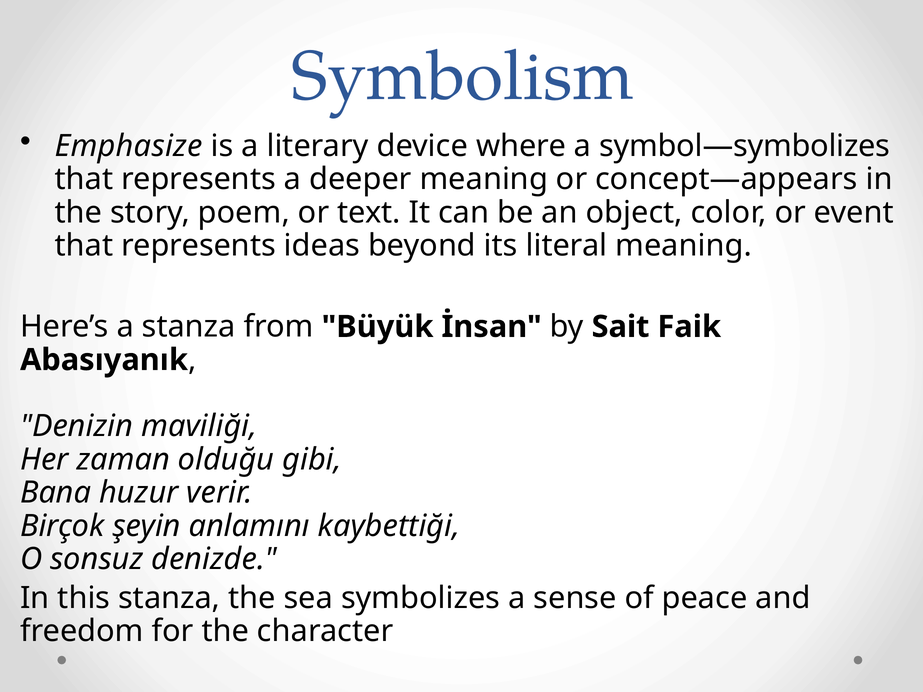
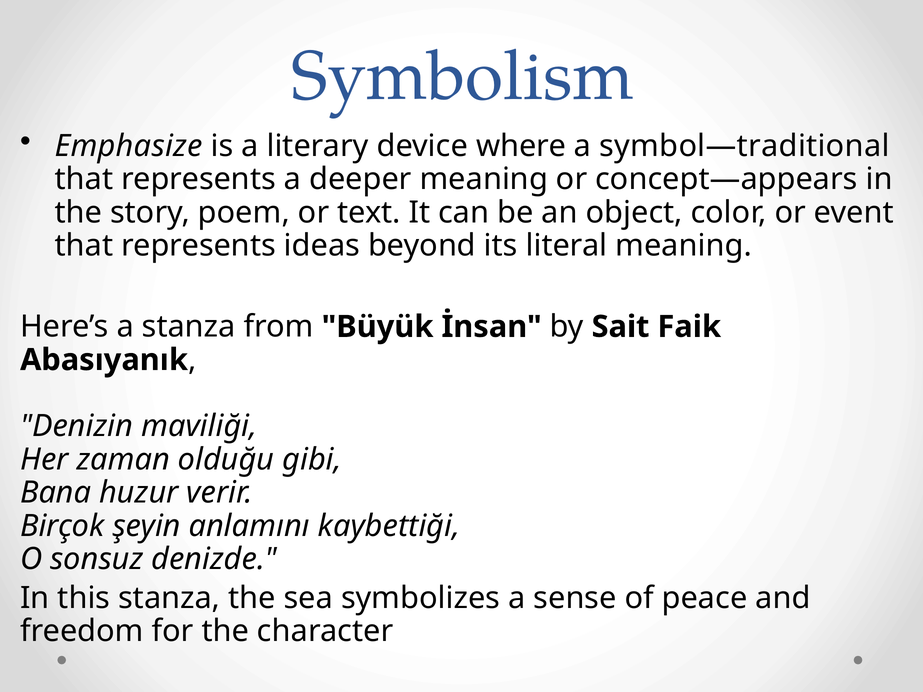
symbol—symbolizes: symbol—symbolizes -> symbol—traditional
